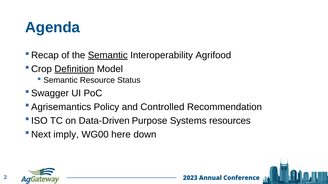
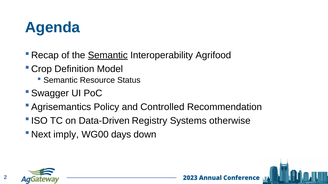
Definition underline: present -> none
Purpose: Purpose -> Registry
resources: resources -> otherwise
here: here -> days
